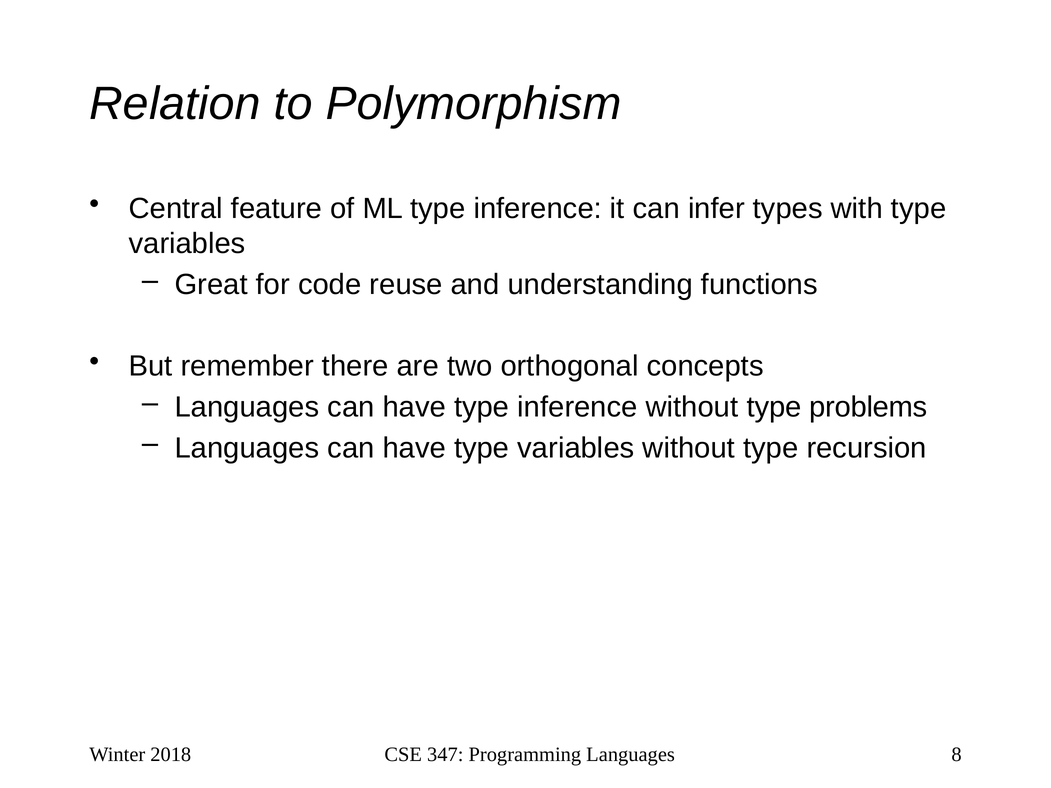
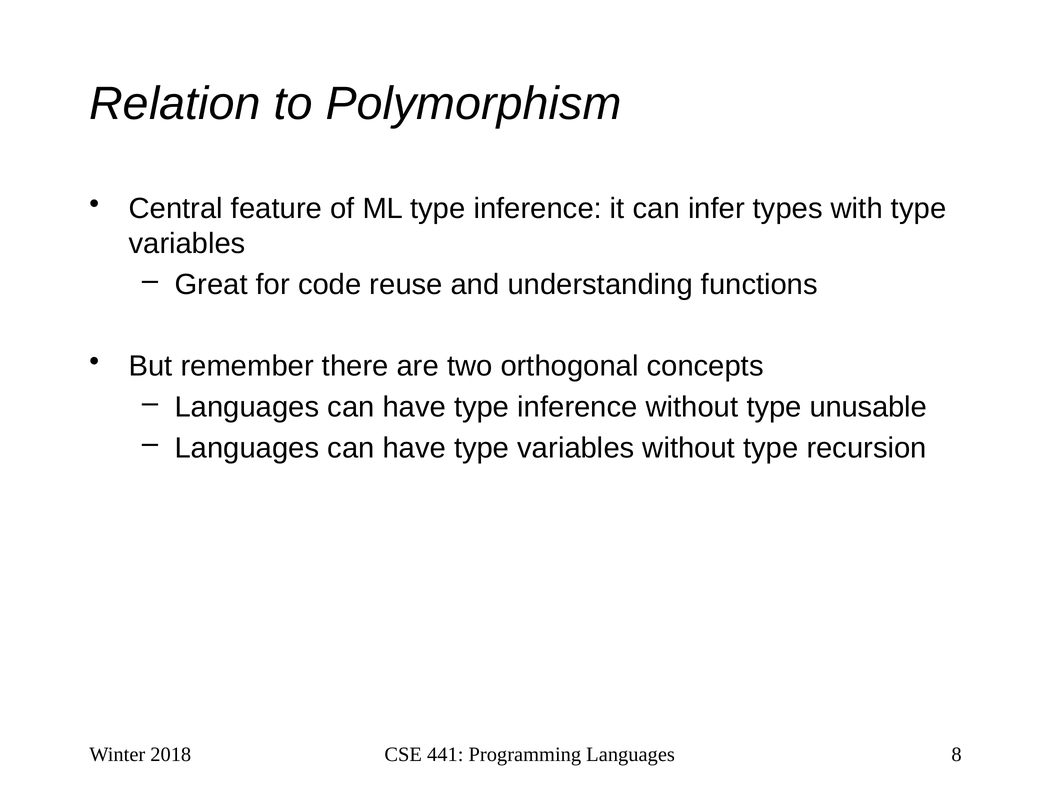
problems: problems -> unusable
347: 347 -> 441
